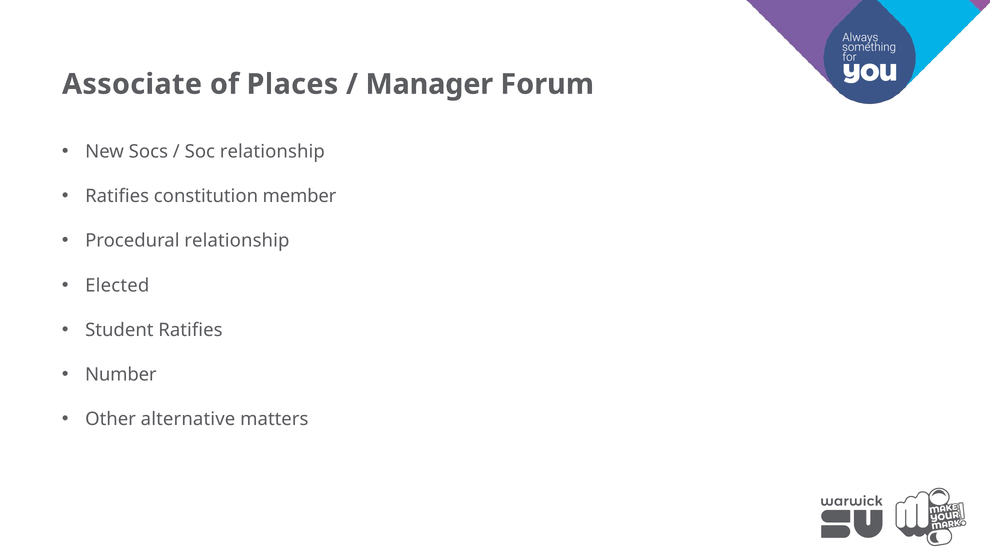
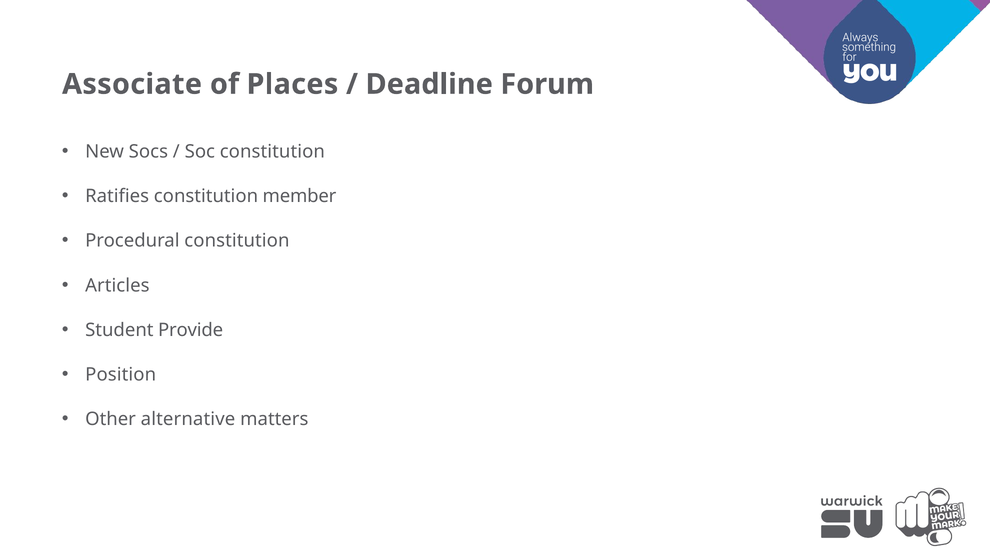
Manager: Manager -> Deadline
Soc relationship: relationship -> constitution
Procedural relationship: relationship -> constitution
Elected: Elected -> Articles
Student Ratifies: Ratifies -> Provide
Number: Number -> Position
